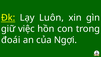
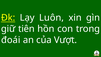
việc: việc -> tiên
Ngợi: Ngợi -> Vượt
